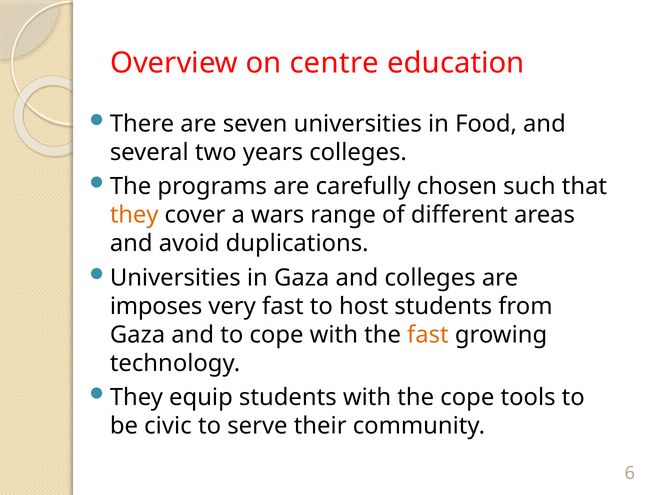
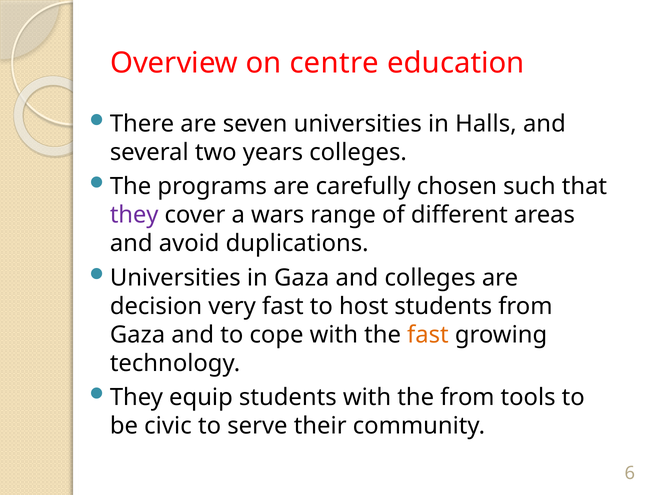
Food: Food -> Halls
they at (134, 215) colour: orange -> purple
imposes: imposes -> decision
the cope: cope -> from
